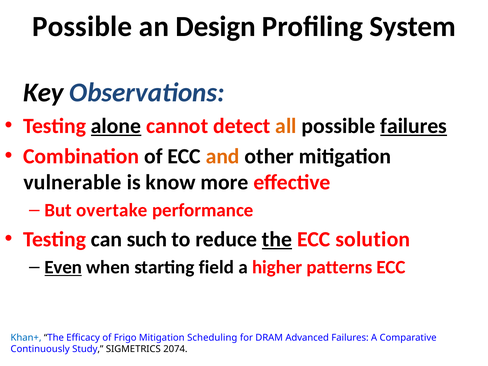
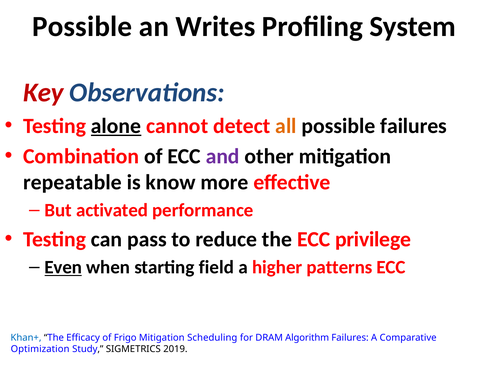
Design: Design -> Writes
Key colour: black -> red
failures at (414, 126) underline: present -> none
and colour: orange -> purple
vulnerable: vulnerable -> repeatable
overtake: overtake -> activated
such: such -> pass
the at (277, 239) underline: present -> none
solution: solution -> privilege
Advanced: Advanced -> Algorithm
Continuously: Continuously -> Optimization
2074: 2074 -> 2019
